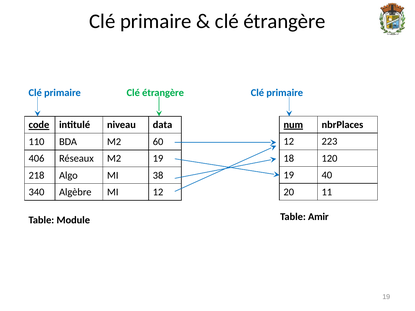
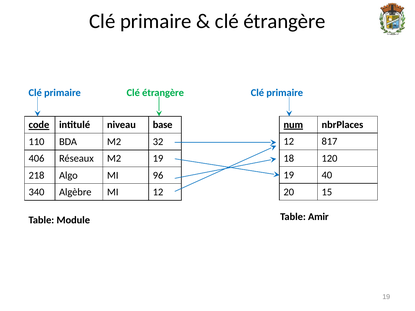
data: data -> base
223: 223 -> 817
60: 60 -> 32
38: 38 -> 96
11: 11 -> 15
